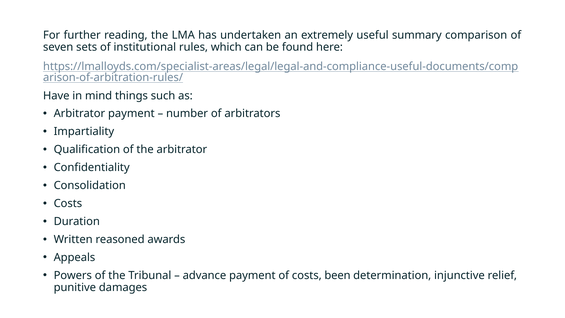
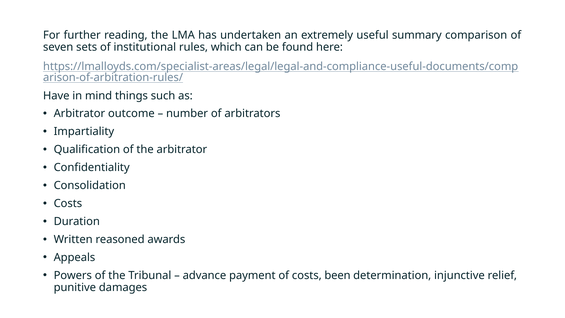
Arbitrator payment: payment -> outcome
